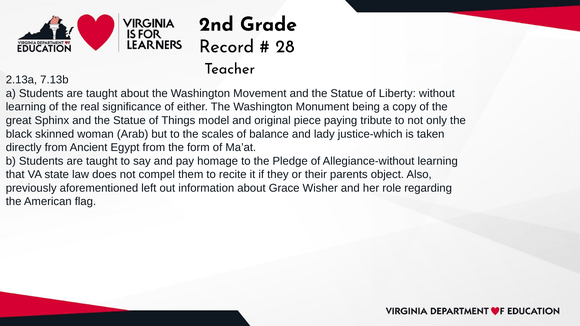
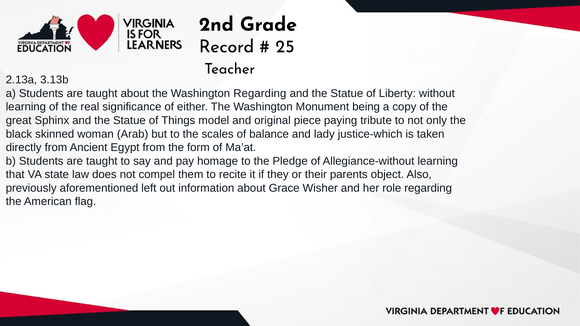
28: 28 -> 25
7.13b: 7.13b -> 3.13b
Washington Movement: Movement -> Regarding
